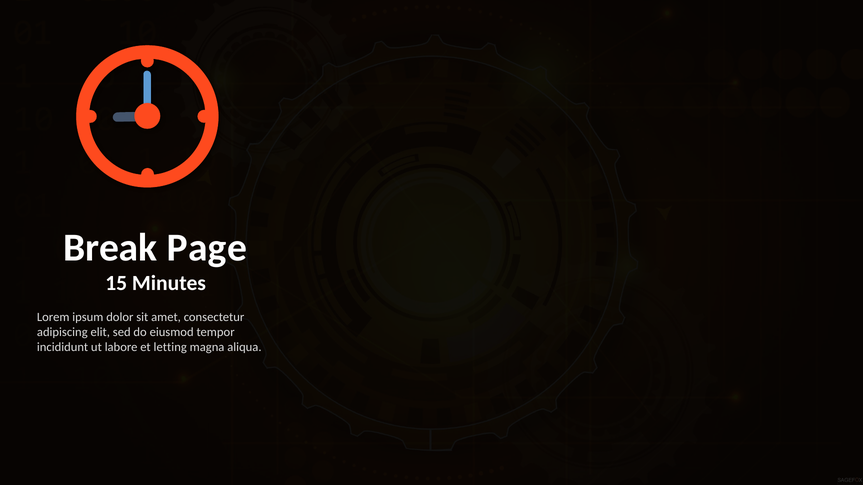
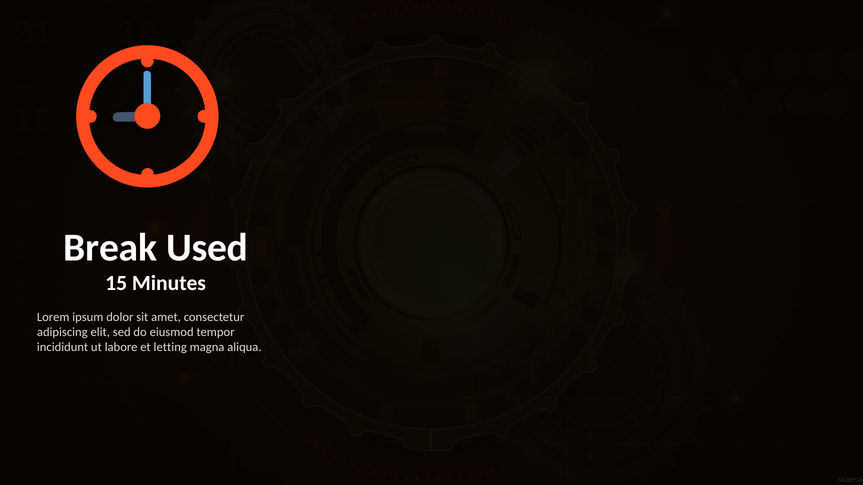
Page: Page -> Used
